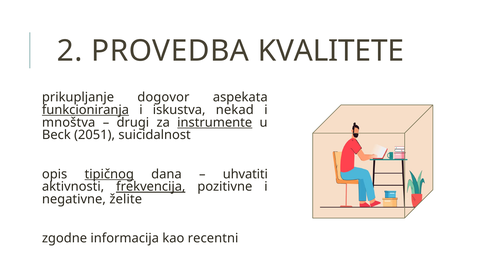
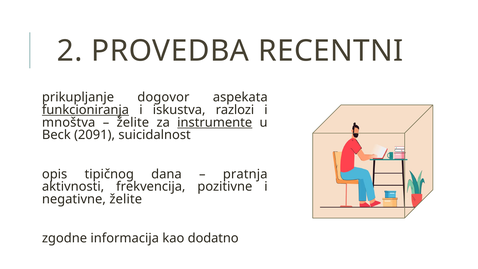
KVALITETE: KVALITETE -> RECENTNI
nekad: nekad -> razlozi
drugi at (133, 122): drugi -> želite
2051: 2051 -> 2091
tipičnog underline: present -> none
uhvatiti: uhvatiti -> pratnja
frekvencija underline: present -> none
recentni: recentni -> dodatno
